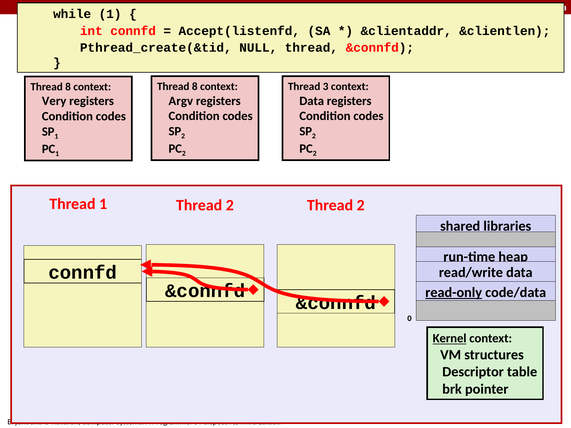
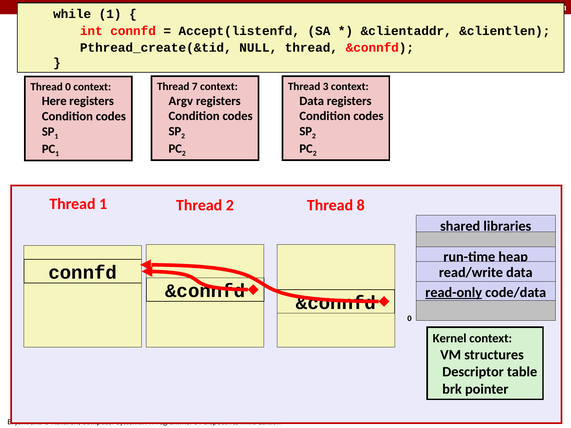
8 at (195, 87): 8 -> 7
8 at (68, 87): 8 -> 0
Very: Very -> Here
2 at (361, 205): 2 -> 8
Kernel underline: present -> none
